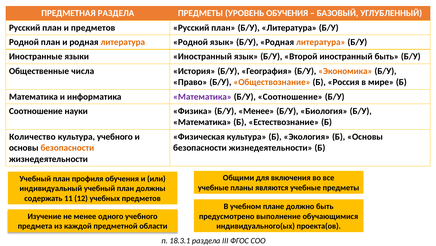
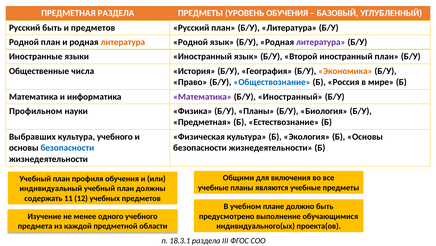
план at (52, 28): план -> быть
литература at (321, 42) colour: orange -> purple
иностранный быть: быть -> план
Обществознание colour: orange -> blue
Соотношение at (290, 96): Соотношение -> Иностранный
Соотношение at (36, 111): Соотношение -> Профильном
Б/У Менее: Менее -> Планы
Математика at (202, 122): Математика -> Предметная
Количество: Количество -> Выбравших
безопасности at (67, 147) colour: orange -> blue
